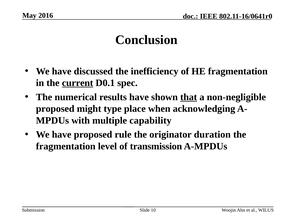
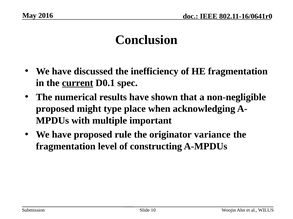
that underline: present -> none
capability: capability -> important
duration: duration -> variance
transmission: transmission -> constructing
